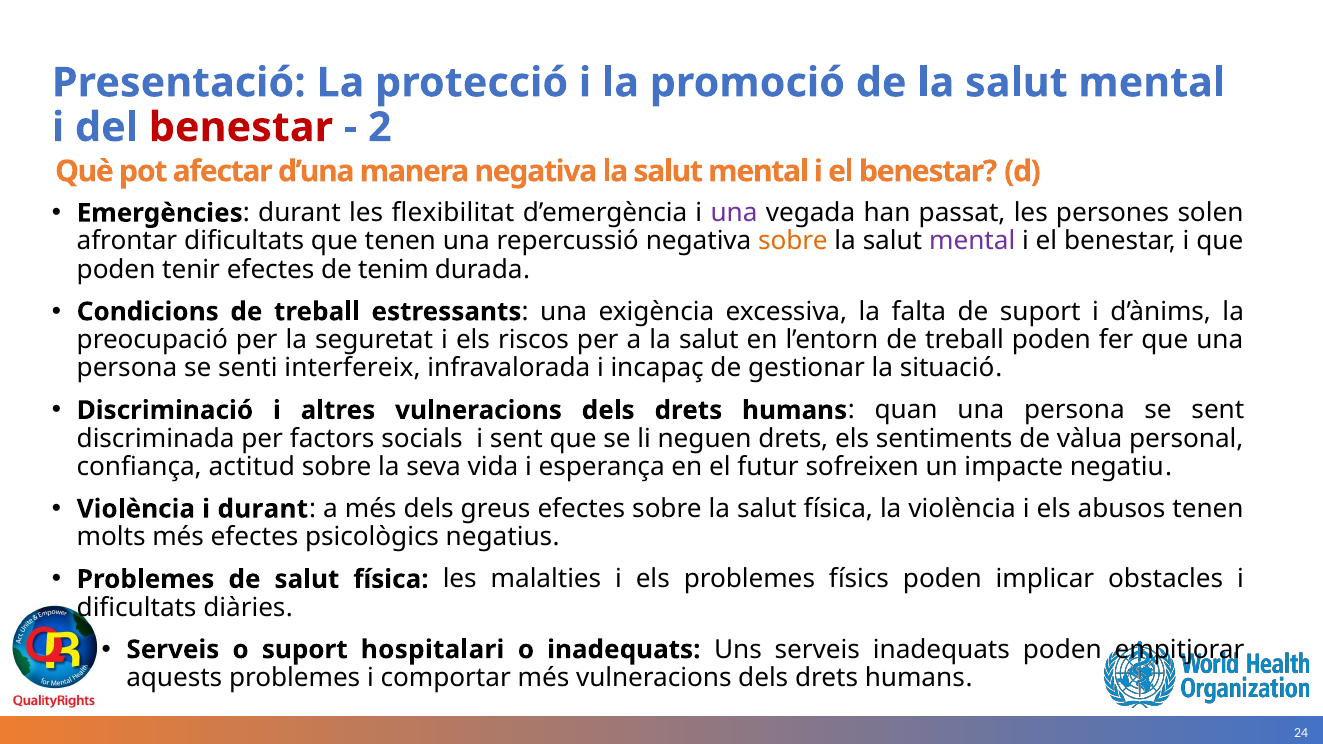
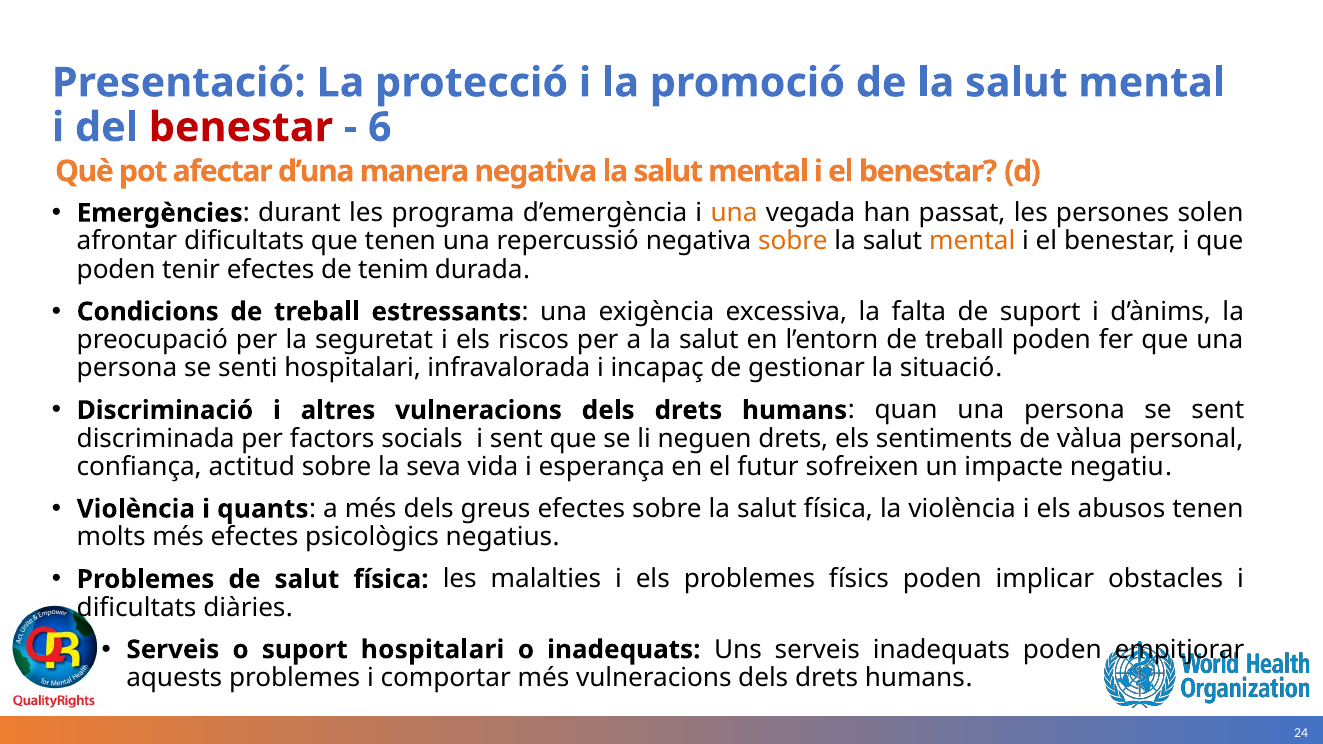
2: 2 -> 6
flexibilitat: flexibilitat -> programa
una at (734, 213) colour: purple -> orange
mental at (972, 241) colour: purple -> orange
senti interfereix: interfereix -> hospitalari
i durant: durant -> quants
